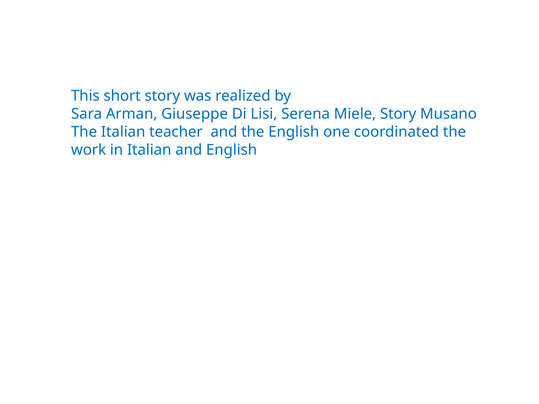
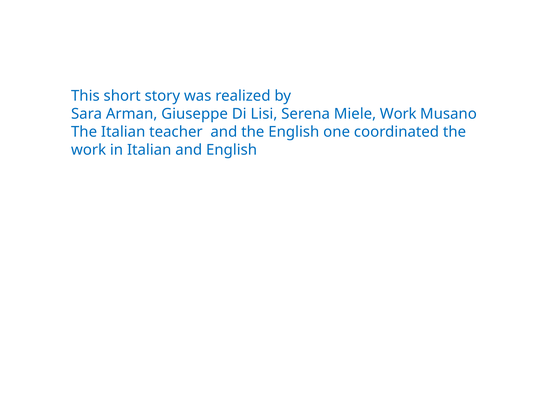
Miele Story: Story -> Work
